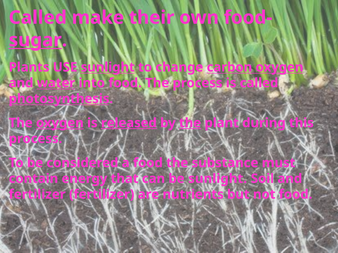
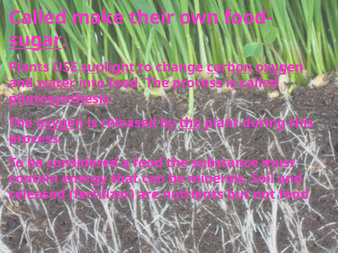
released at (129, 123) underline: present -> none
be sunlight: sunlight -> minerals
fertilizer at (37, 195): fertilizer -> released
